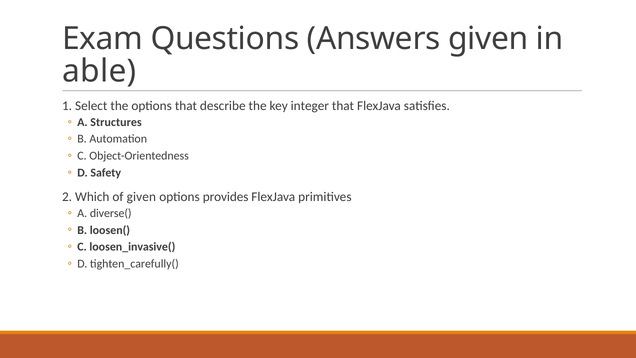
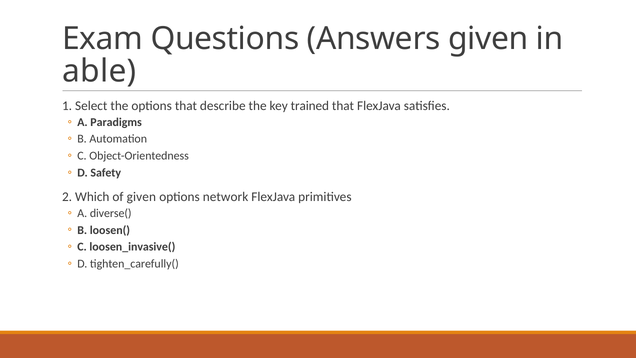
integer: integer -> trained
Structures: Structures -> Paradigms
provides: provides -> network
